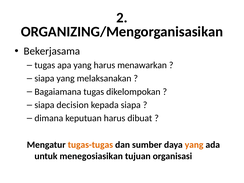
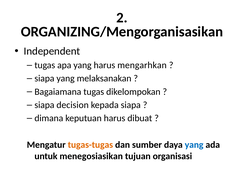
Bekerjasama: Bekerjasama -> Independent
menawarkan: menawarkan -> mengarhkan
yang at (194, 145) colour: orange -> blue
